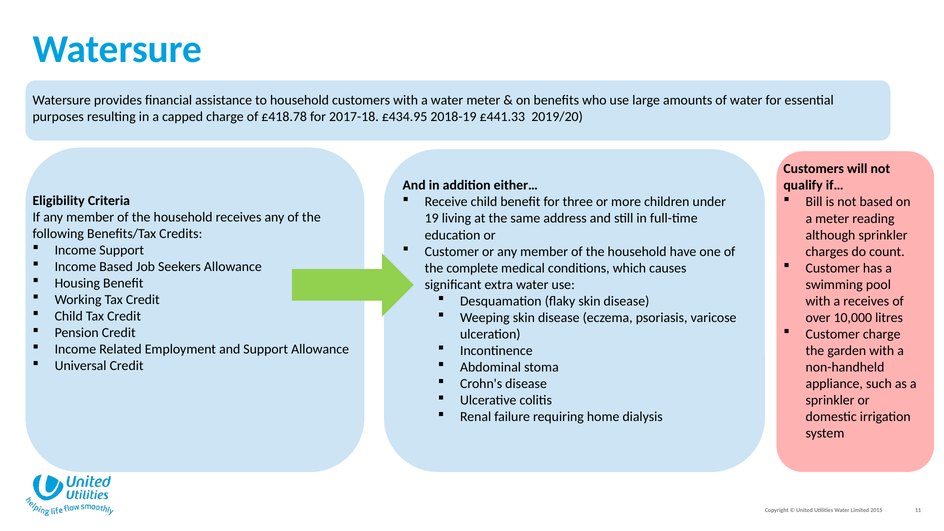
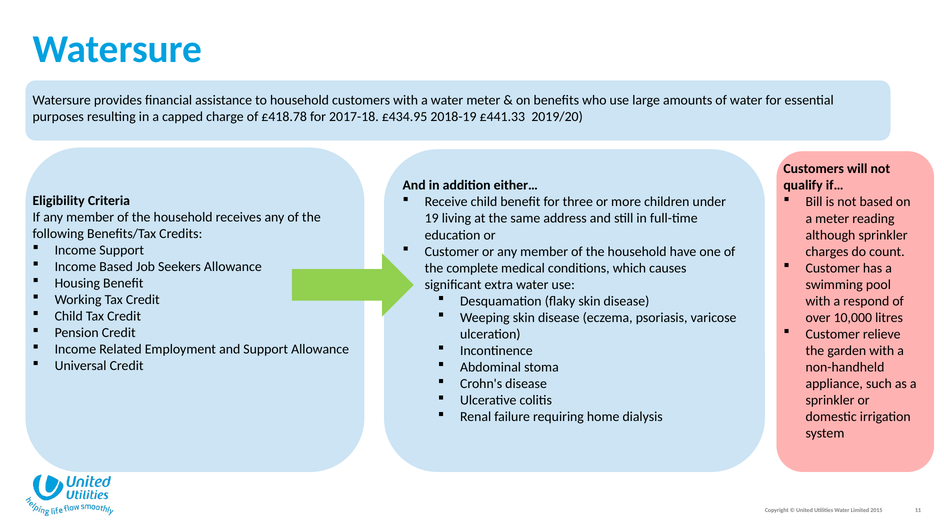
a receives: receives -> respond
Customer charge: charge -> relieve
